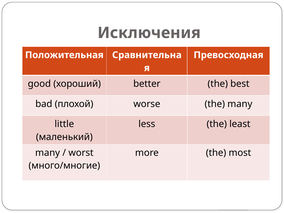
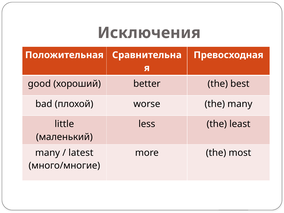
worst: worst -> latest
